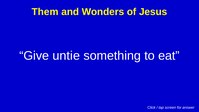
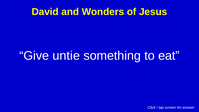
Them: Them -> David
